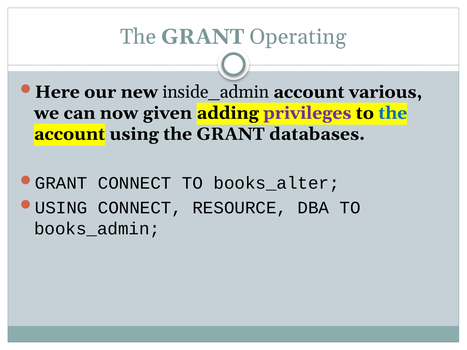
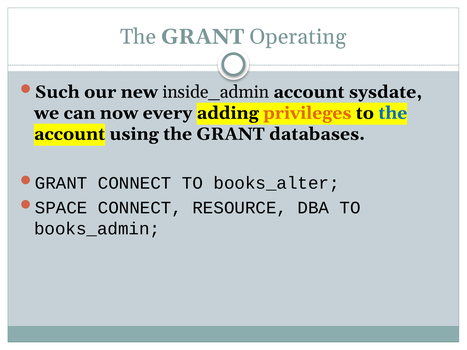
Here: Here -> Such
various: various -> sysdate
given: given -> every
privileges colour: purple -> orange
USING at (61, 208): USING -> SPACE
